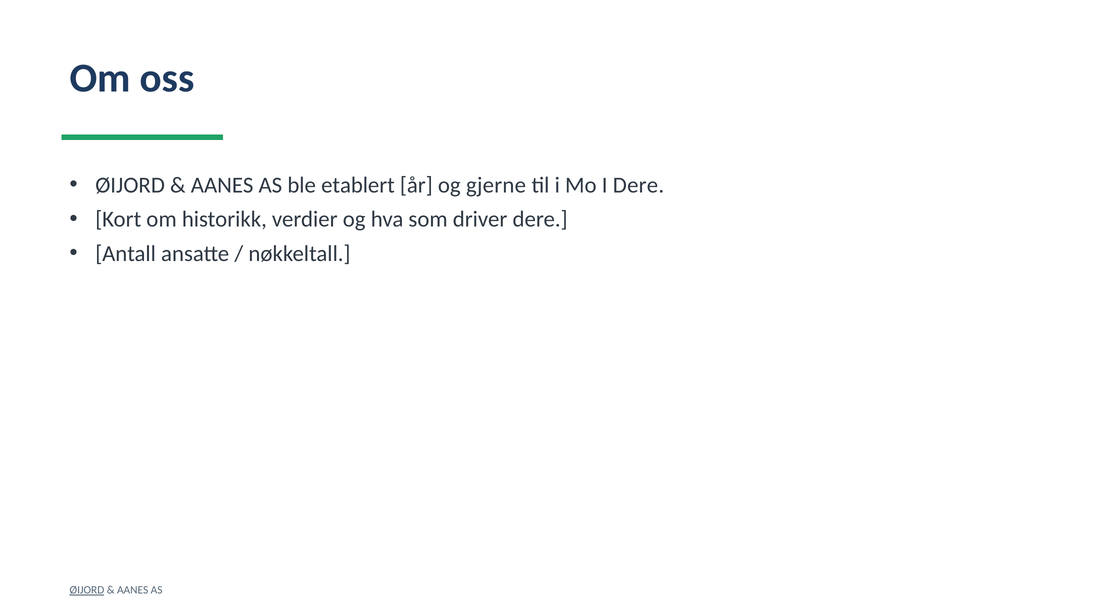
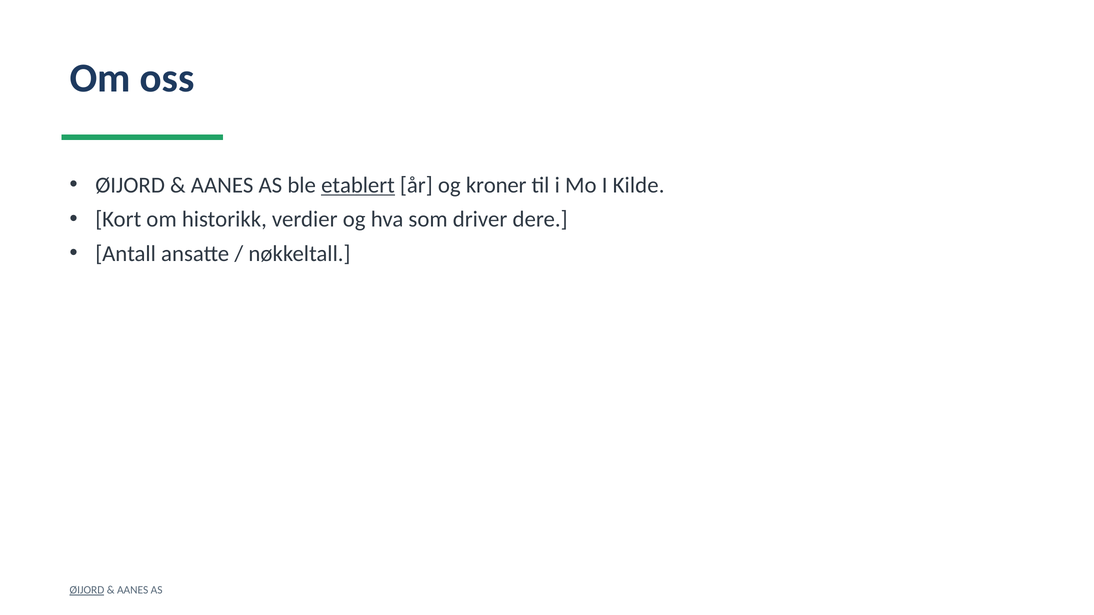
etablert underline: none -> present
gjerne: gjerne -> kroner
I Dere: Dere -> Kilde
